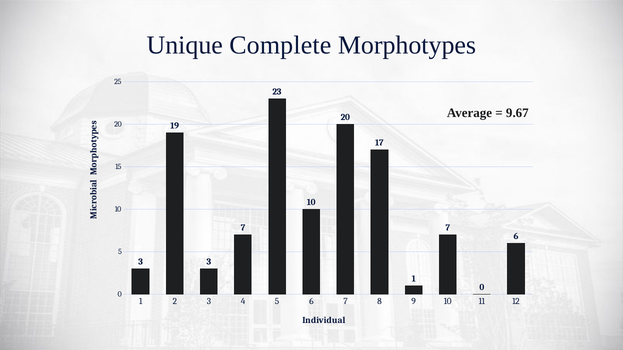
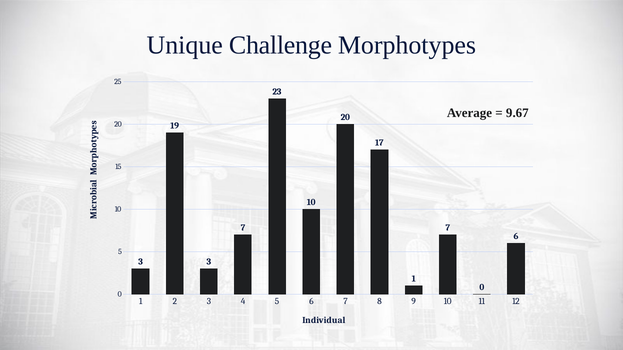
Complete: Complete -> Challenge
